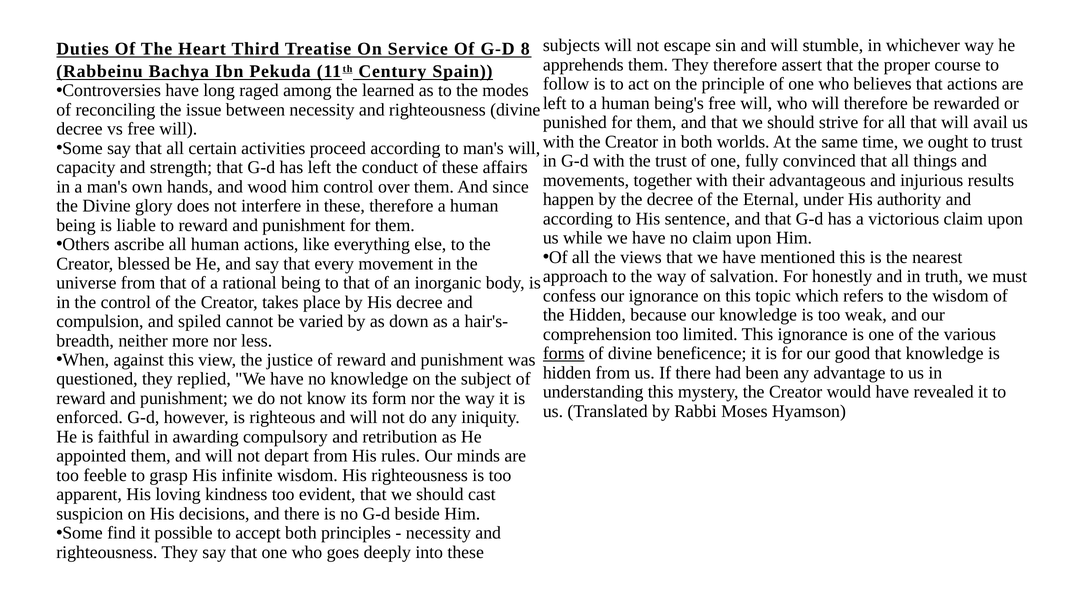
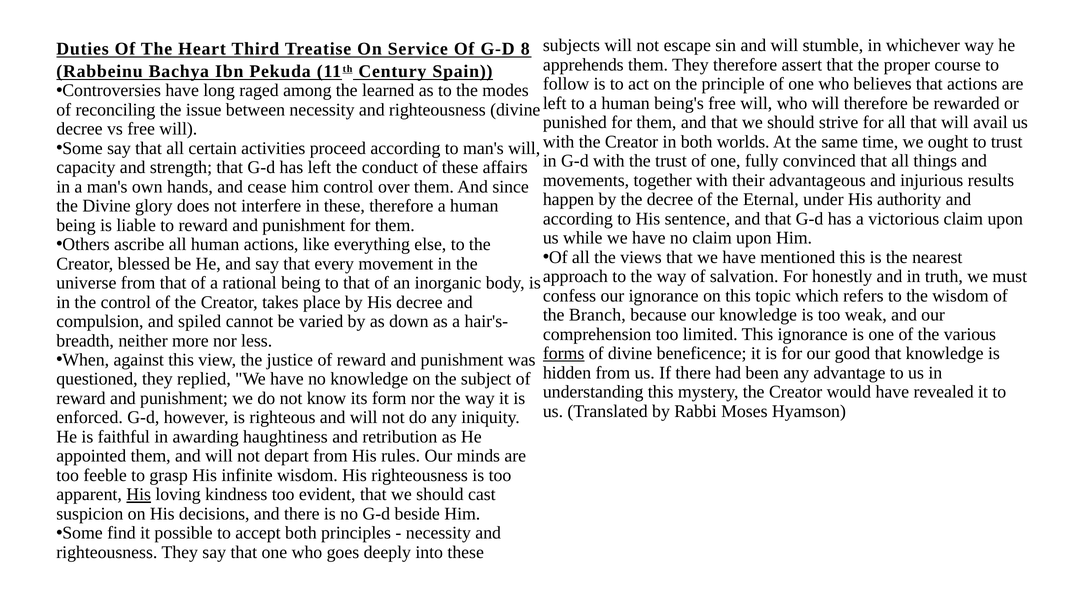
wood: wood -> cease
the Hidden: Hidden -> Branch
compulsory: compulsory -> haughtiness
His at (139, 494) underline: none -> present
